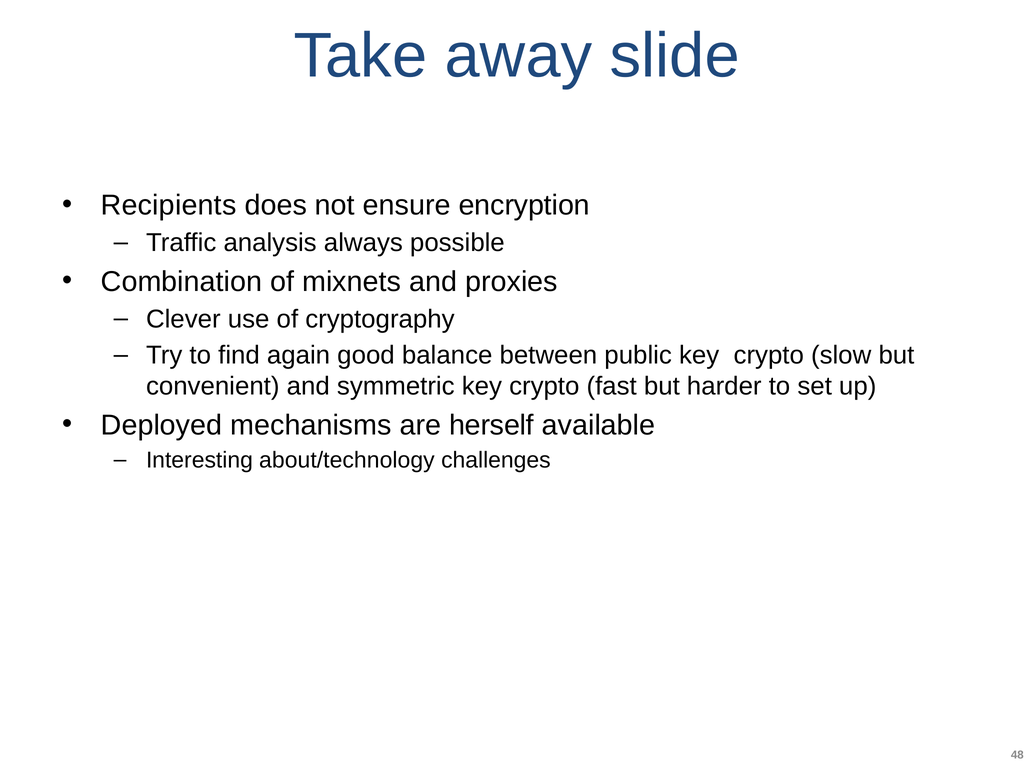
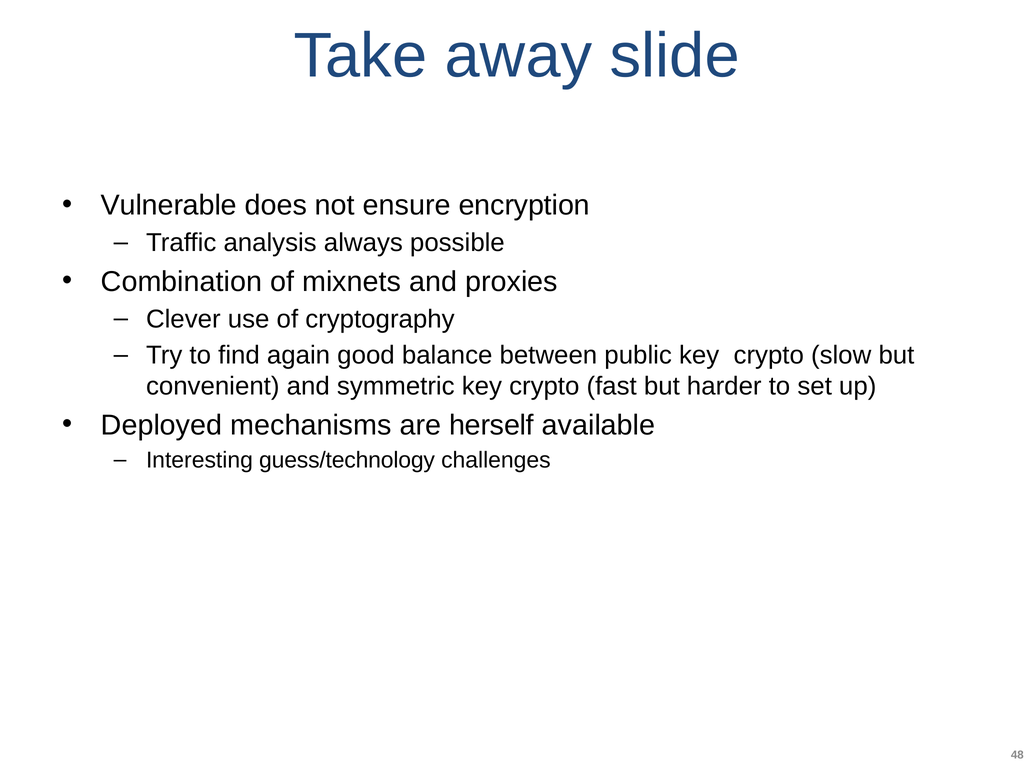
Recipients: Recipients -> Vulnerable
about/technology: about/technology -> guess/technology
